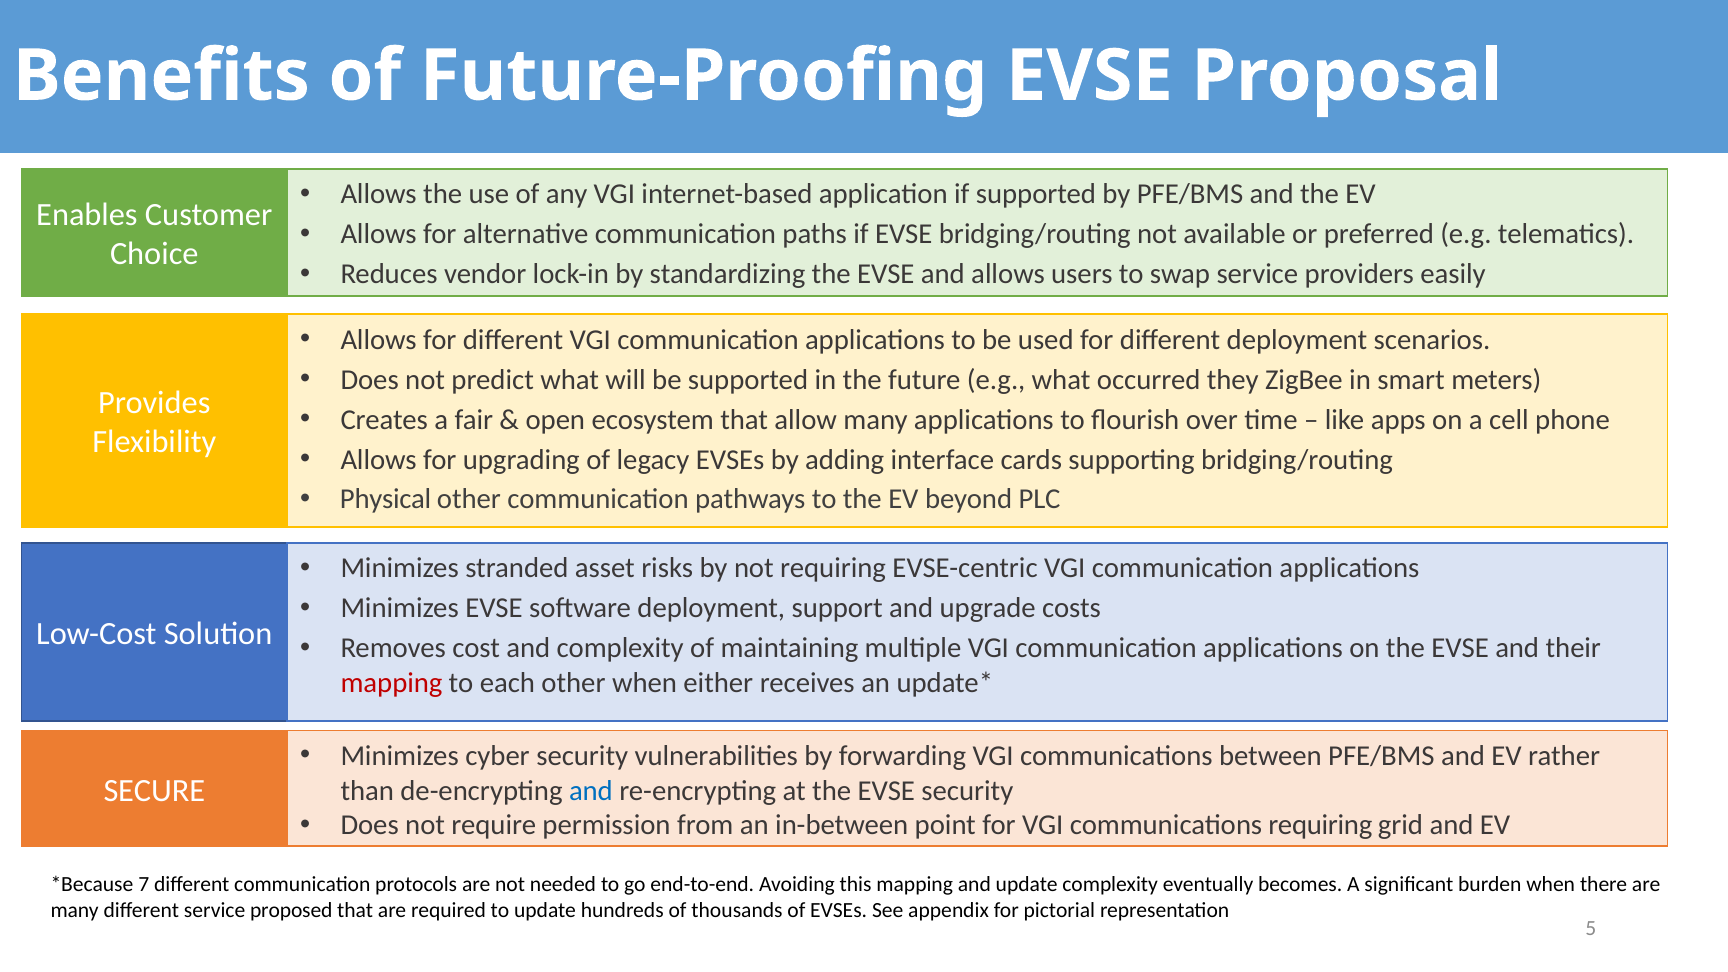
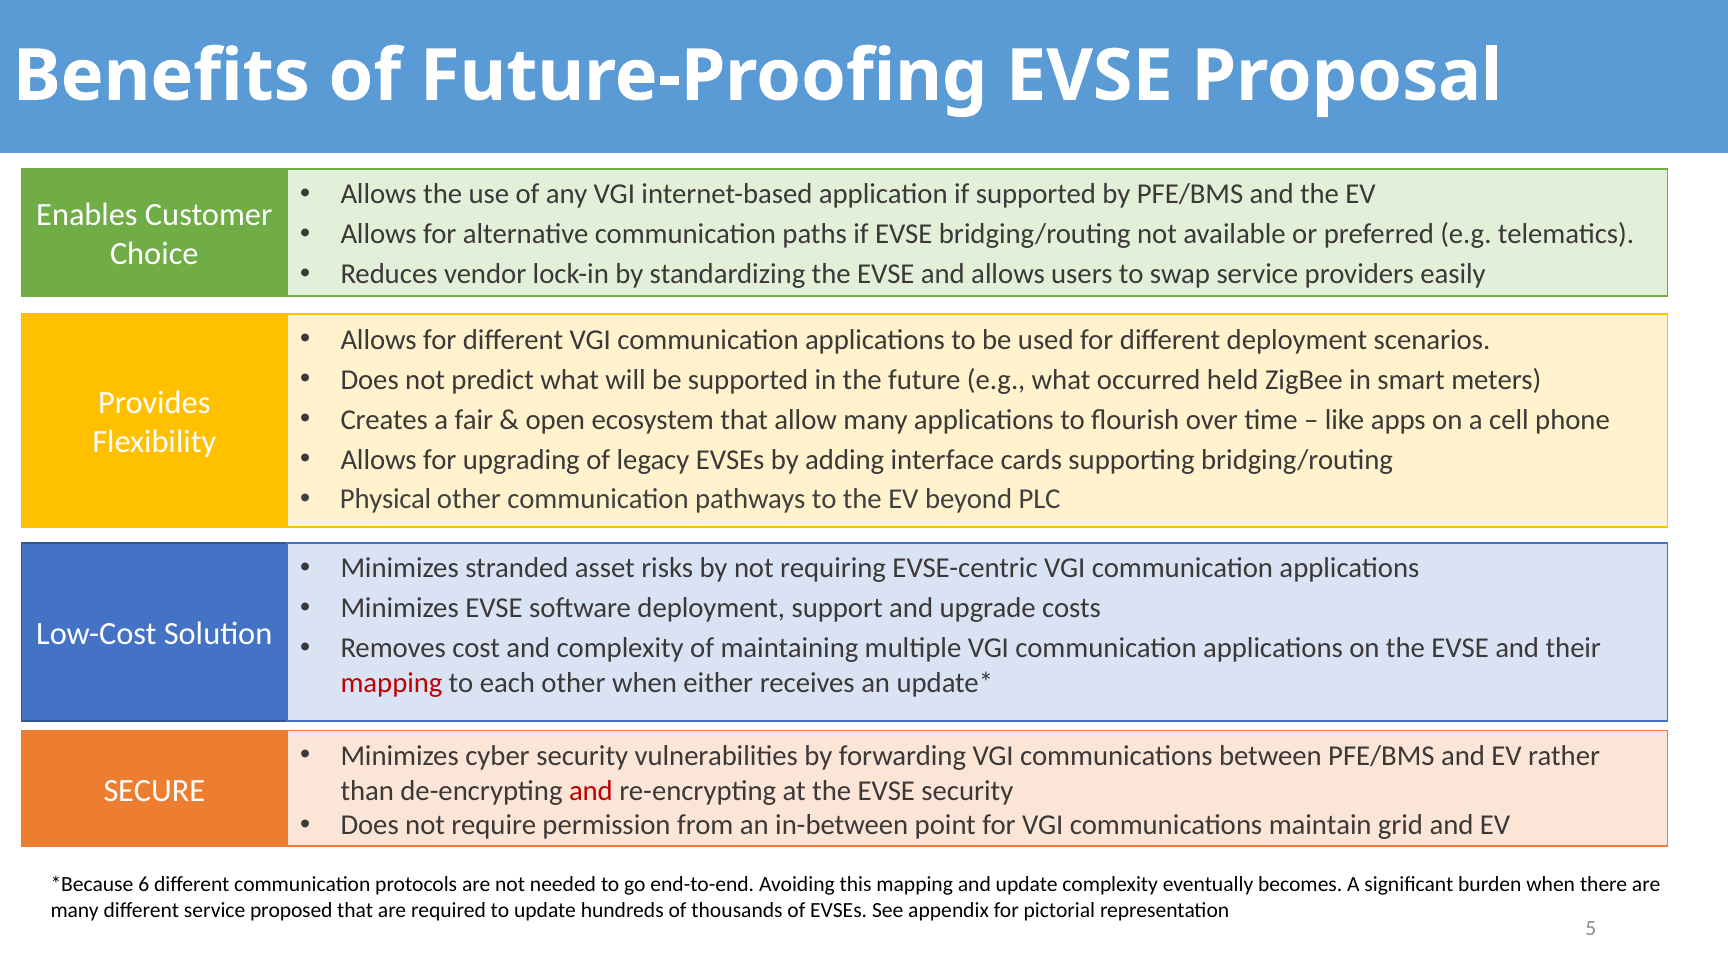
they: they -> held
and at (591, 791) colour: blue -> red
communications requiring: requiring -> maintain
7: 7 -> 6
